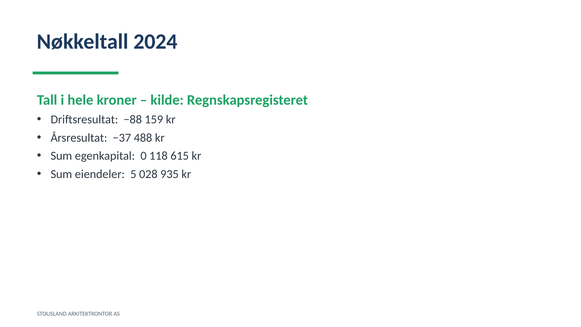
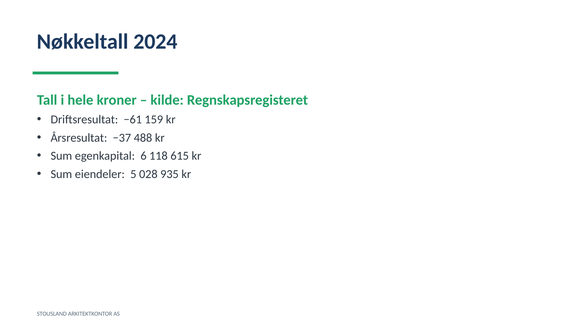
−88: −88 -> −61
0: 0 -> 6
